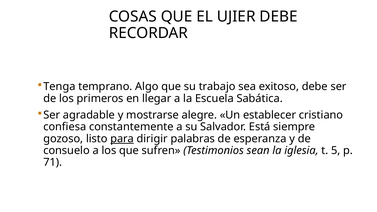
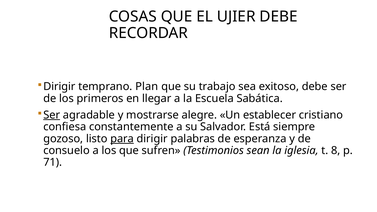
Tenga at (59, 87): Tenga -> Dirigir
Algo: Algo -> Plan
Ser at (52, 115) underline: none -> present
5: 5 -> 8
